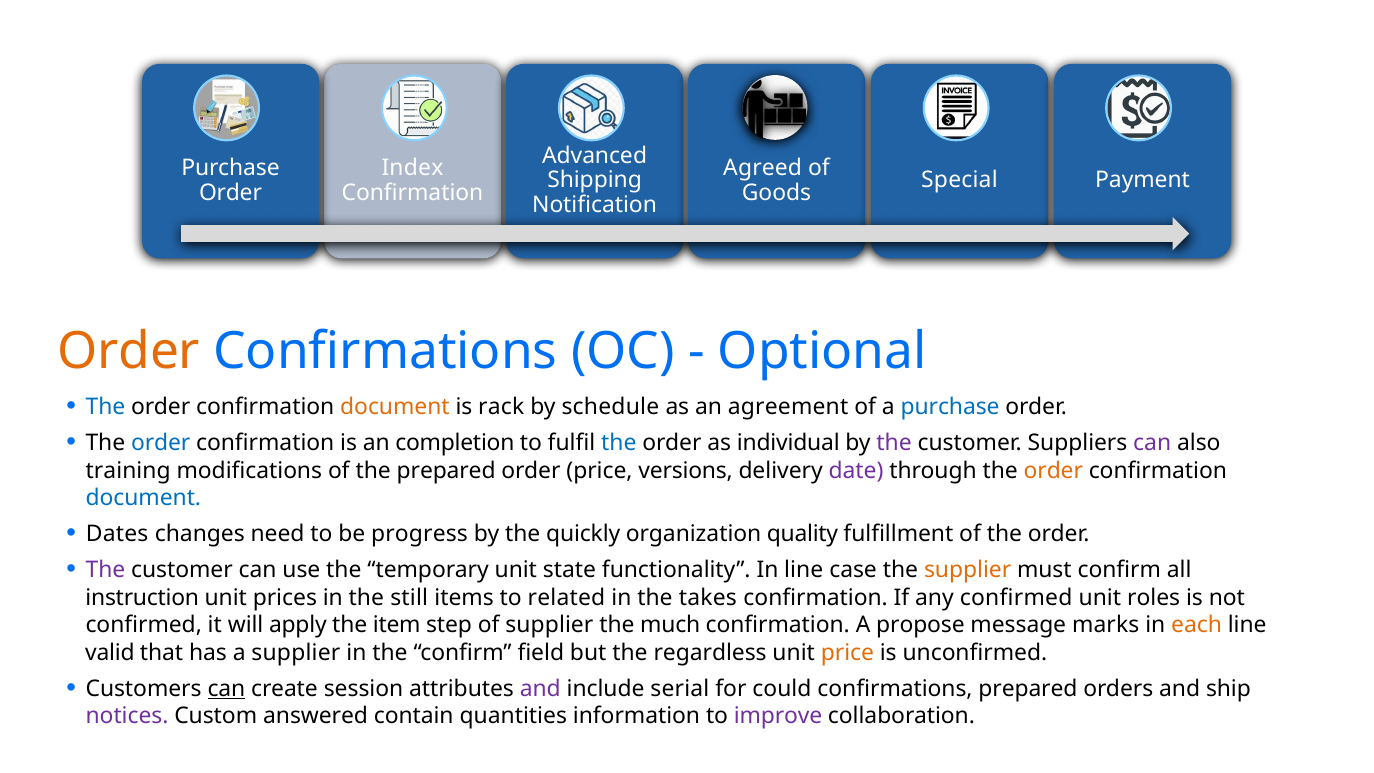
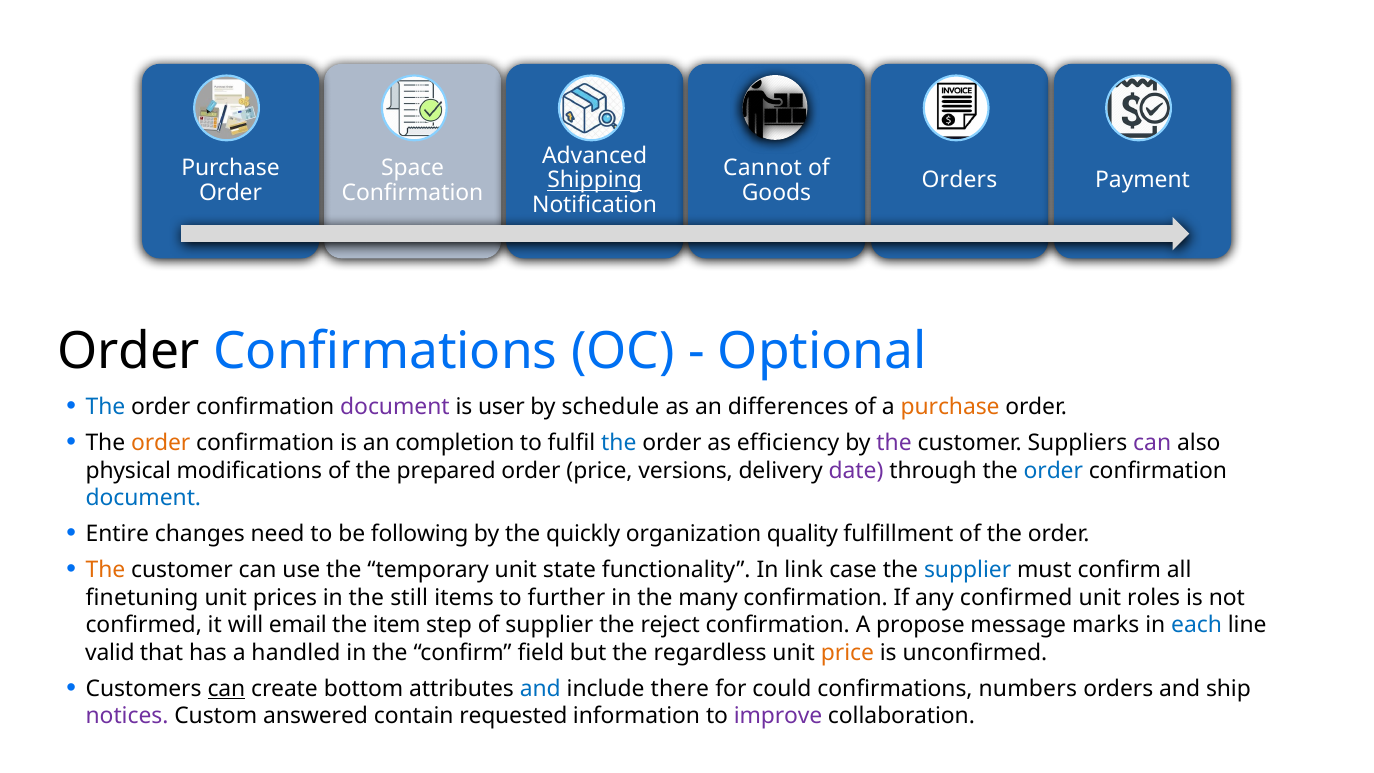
Index: Index -> Space
Agreed: Agreed -> Cannot
Shipping underline: none -> present
Special at (959, 180): Special -> Orders
Order at (129, 352) colour: orange -> black
document at (395, 407) colour: orange -> purple
rack: rack -> user
agreement: agreement -> differences
purchase at (950, 407) colour: blue -> orange
order at (161, 443) colour: blue -> orange
individual: individual -> efficiency
training: training -> physical
order at (1053, 470) colour: orange -> blue
Dates: Dates -> Entire
progress: progress -> following
The at (105, 570) colour: purple -> orange
In line: line -> link
supplier at (968, 570) colour: orange -> blue
instruction: instruction -> finetuning
related: related -> further
takes: takes -> many
apply: apply -> email
much: much -> reject
each colour: orange -> blue
a supplier: supplier -> handled
session: session -> bottom
and at (540, 688) colour: purple -> blue
serial: serial -> there
confirmations prepared: prepared -> numbers
quantities: quantities -> requested
